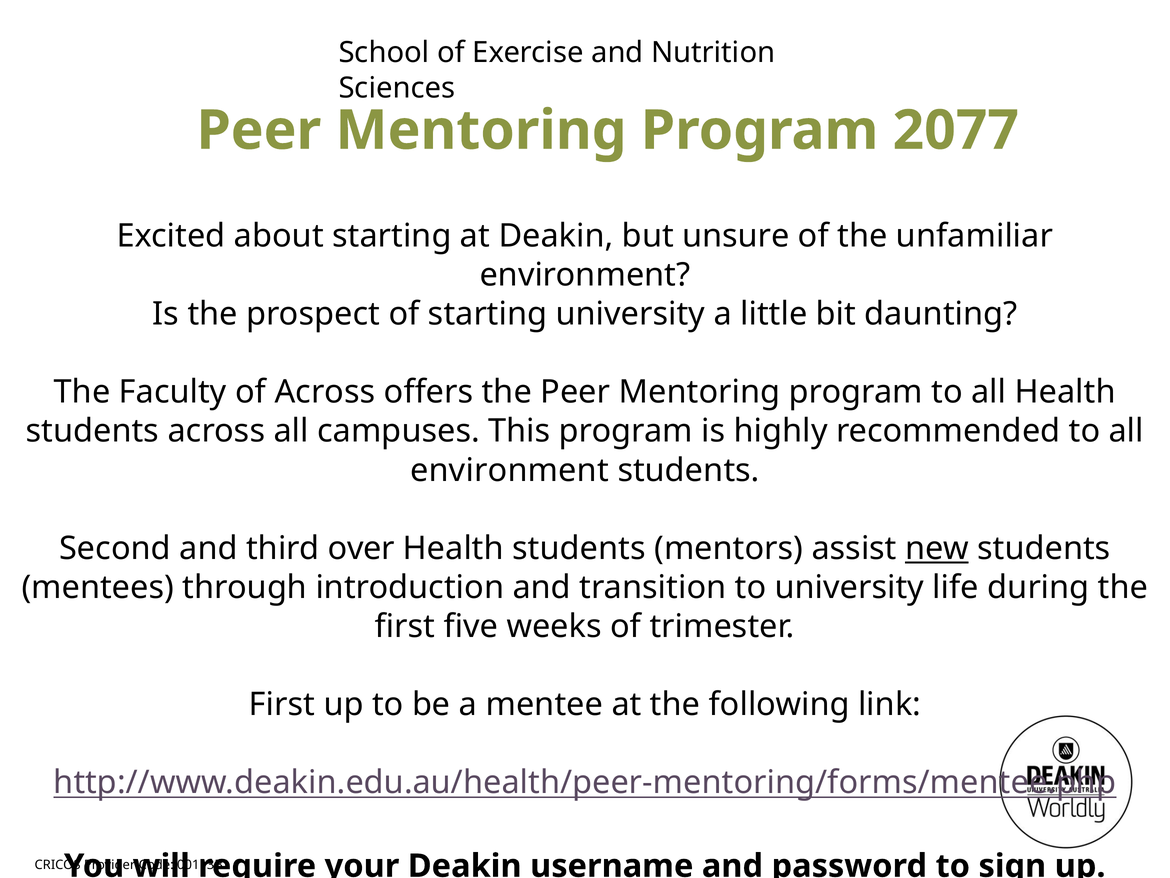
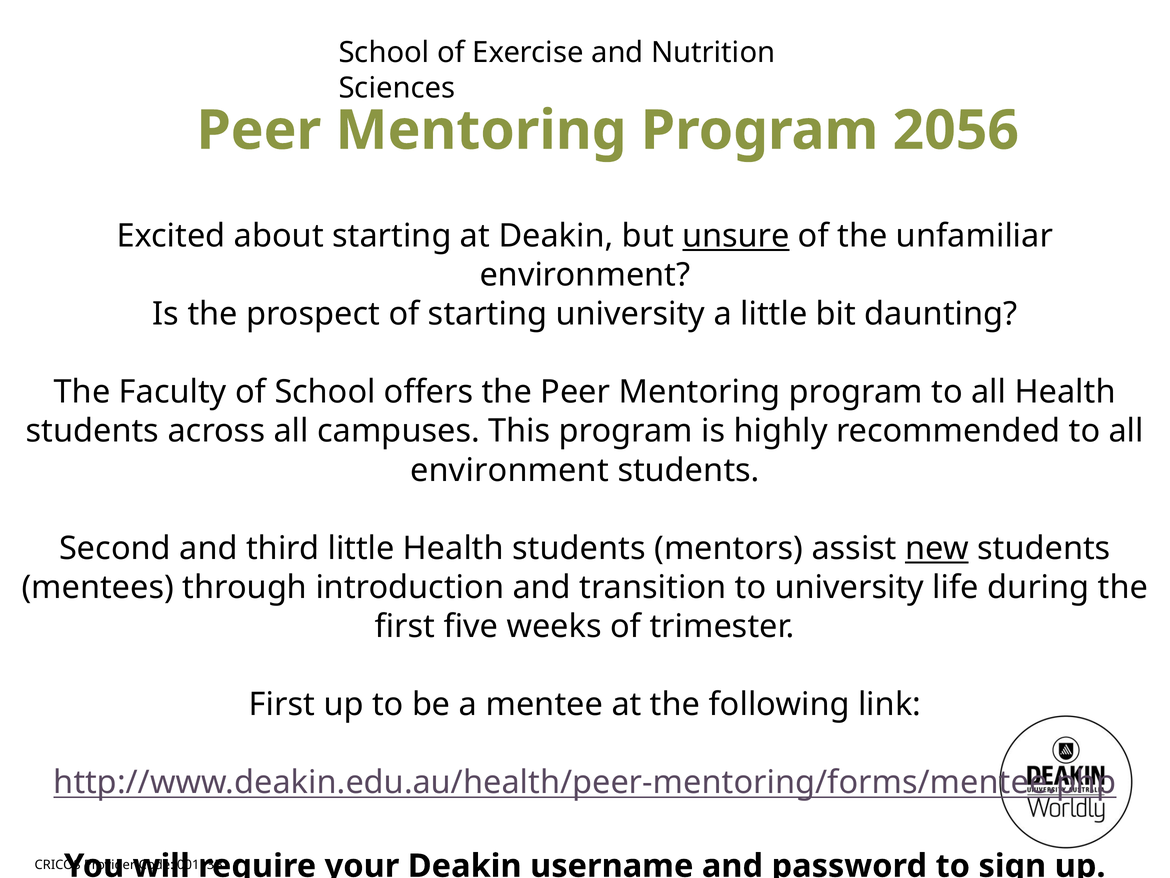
2077: 2077 -> 2056
unsure underline: none -> present
of Across: Across -> School
third over: over -> little
